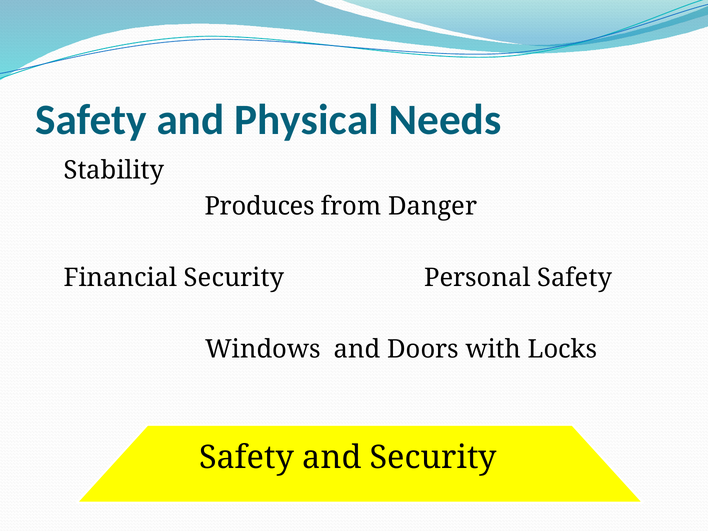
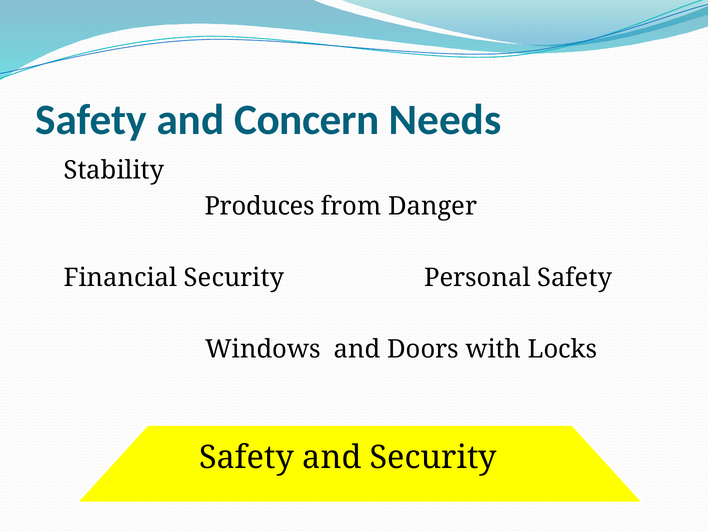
Physical: Physical -> Concern
